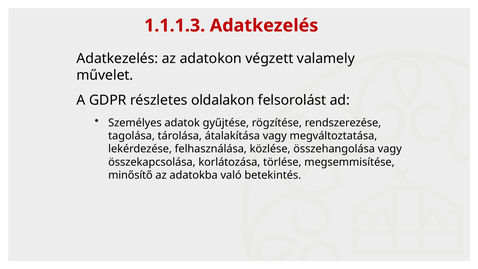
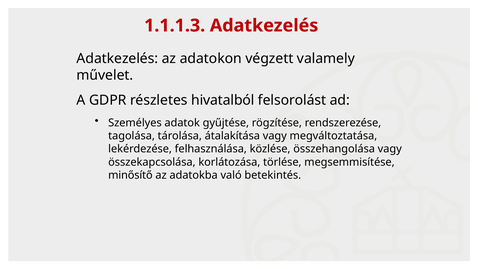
oldalakon: oldalakon -> hivatalból
